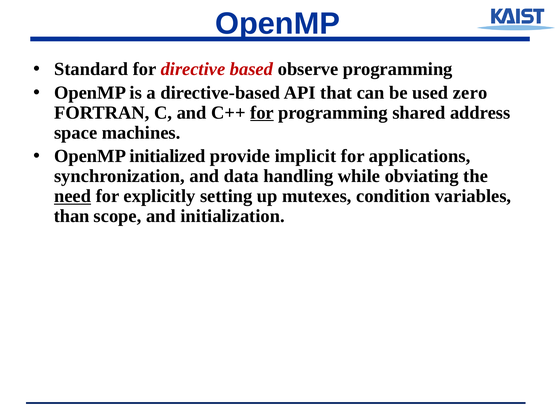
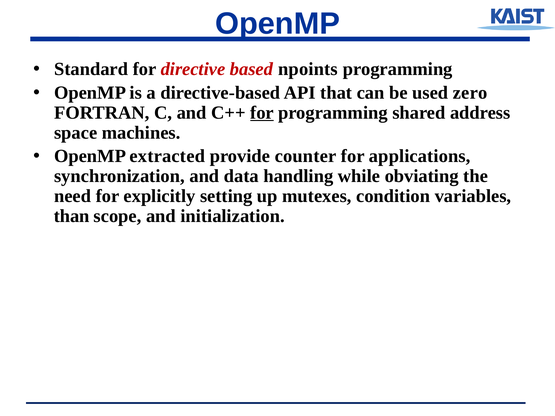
observe: observe -> npoints
initialized: initialized -> extracted
implicit: implicit -> counter
need underline: present -> none
